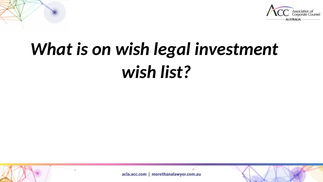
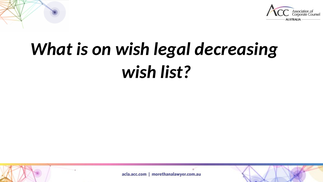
investment: investment -> decreasing
